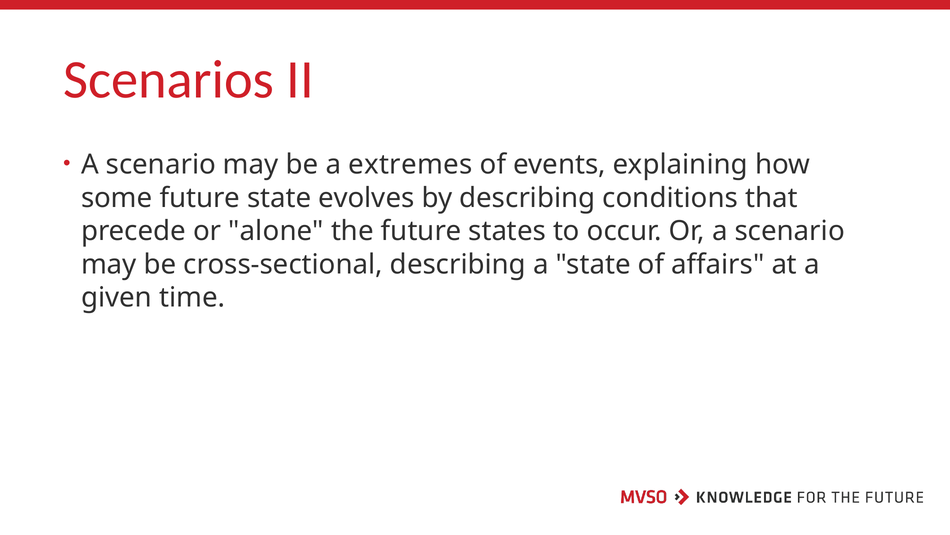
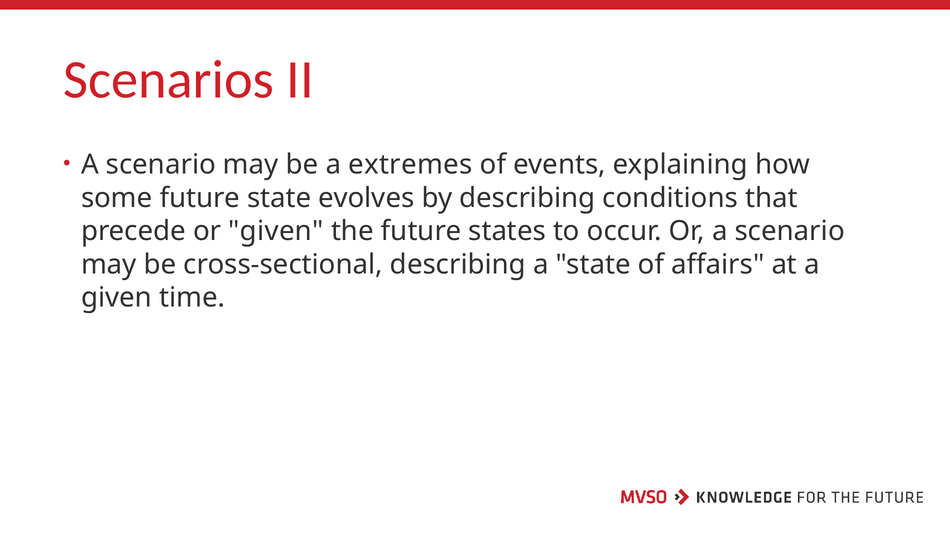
or alone: alone -> given
